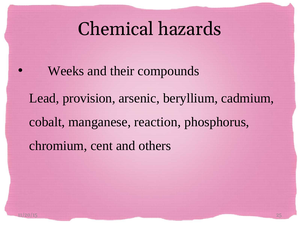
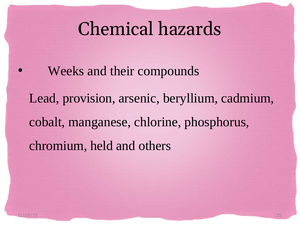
reaction: reaction -> chlorine
cent: cent -> held
